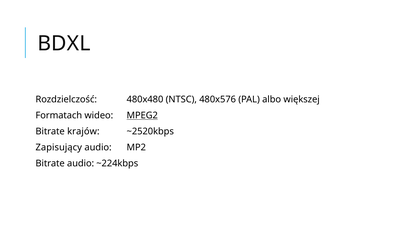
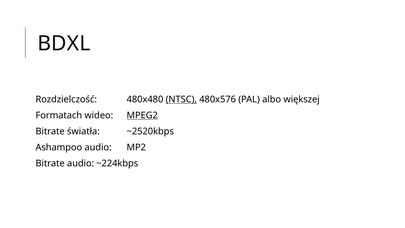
NTSC underline: none -> present
krajów: krajów -> światła
Zapisujący: Zapisujący -> Ashampoo
